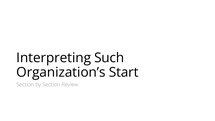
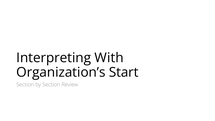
Such: Such -> With
